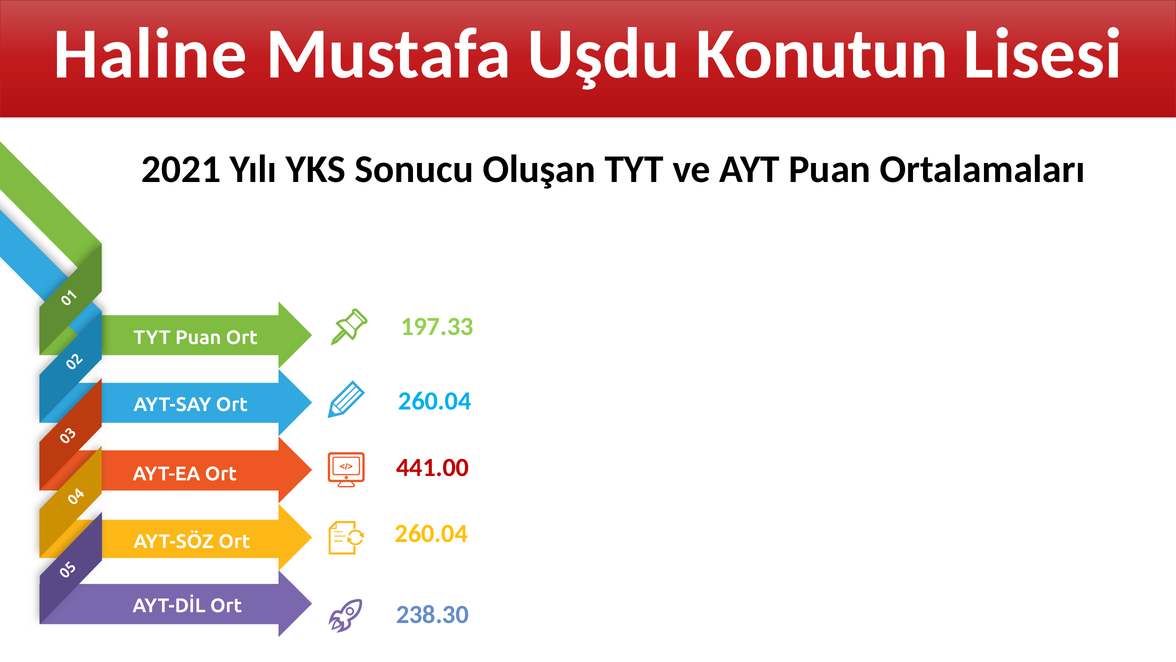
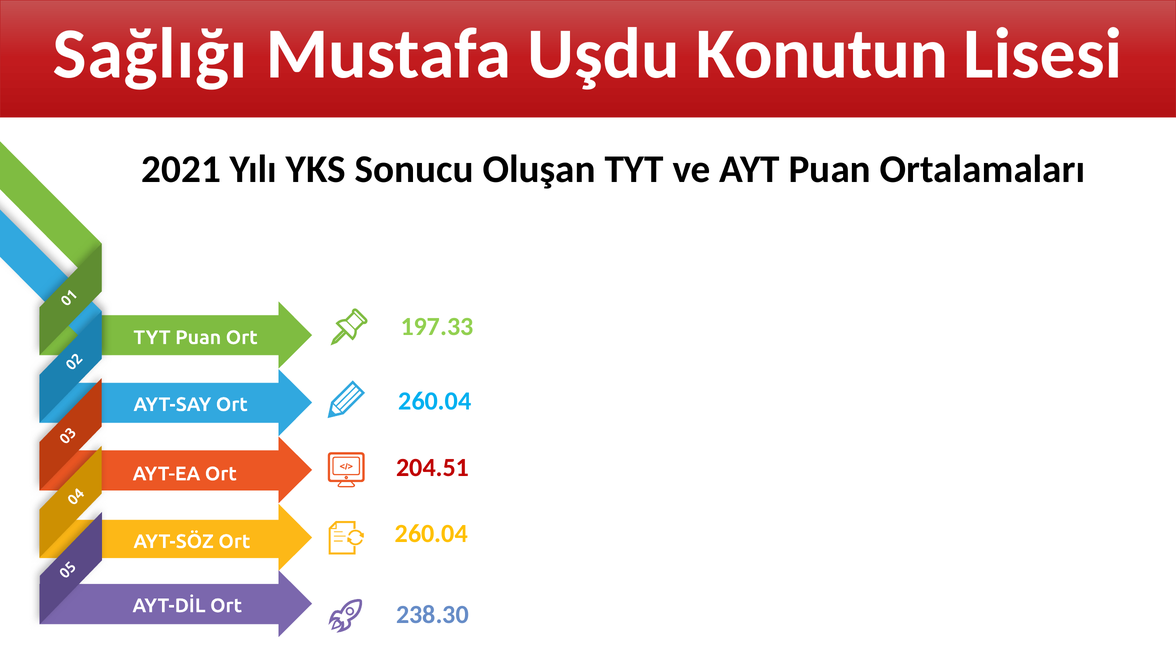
Haline: Haline -> Sağlığı
441.00: 441.00 -> 204.51
